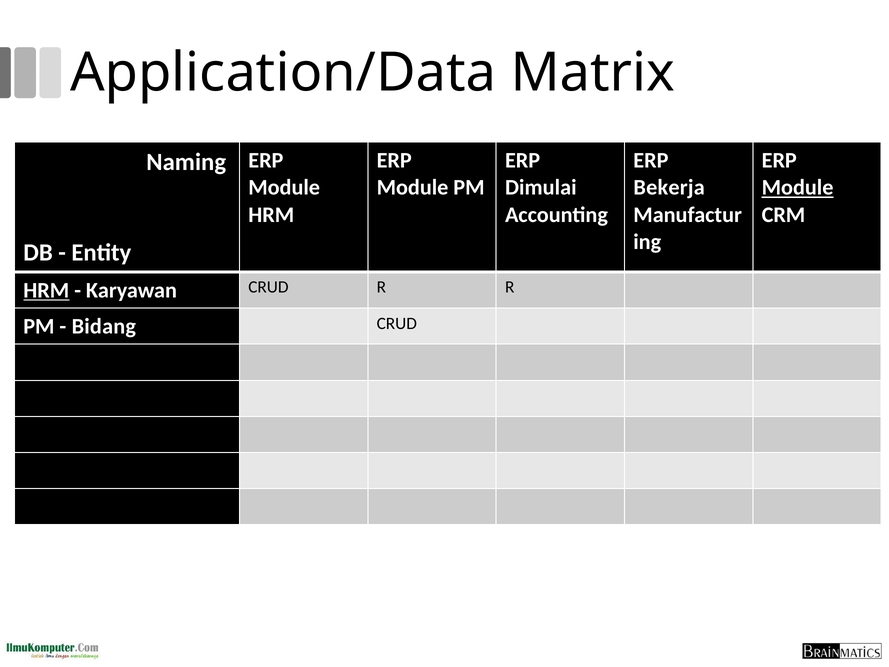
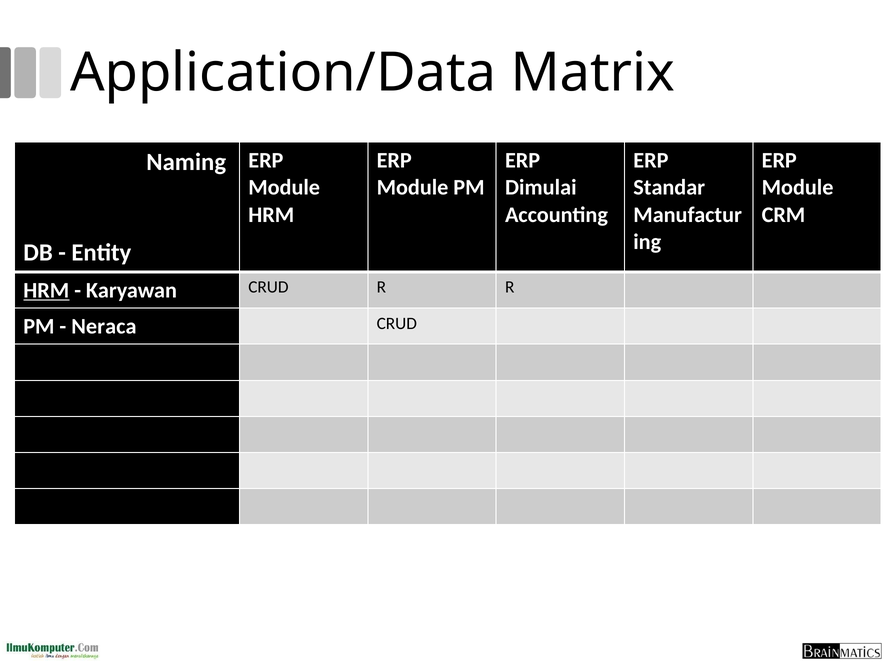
Bekerja: Bekerja -> Standar
Module at (798, 188) underline: present -> none
Bidang: Bidang -> Neraca
